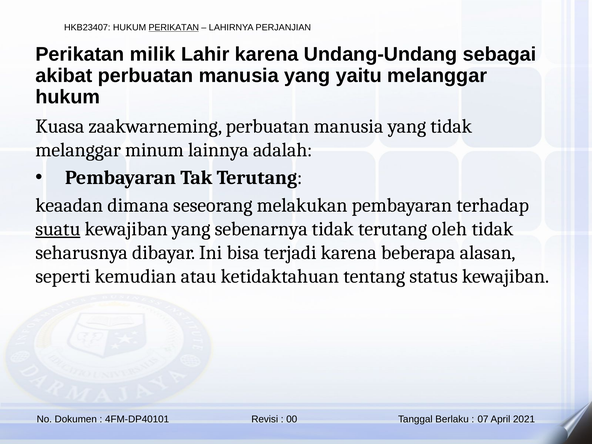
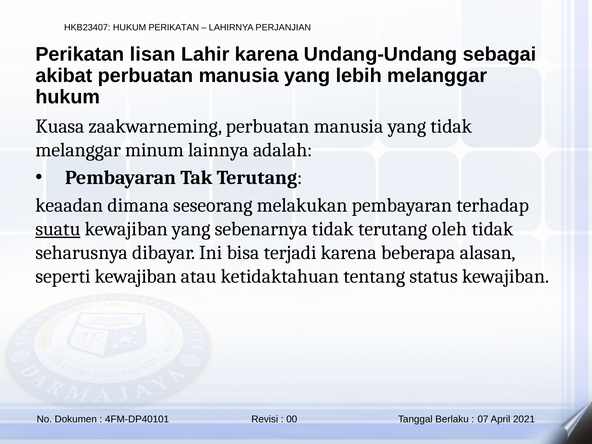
PERIKATAN at (174, 28) underline: present -> none
milik: milik -> lisan
yaitu: yaitu -> lebih
seperti kemudian: kemudian -> kewajiban
